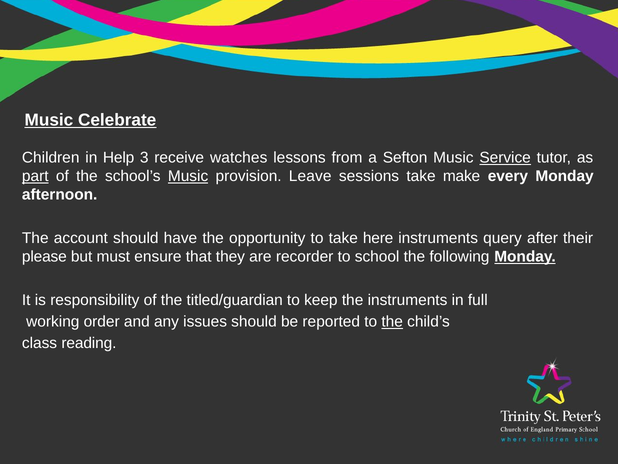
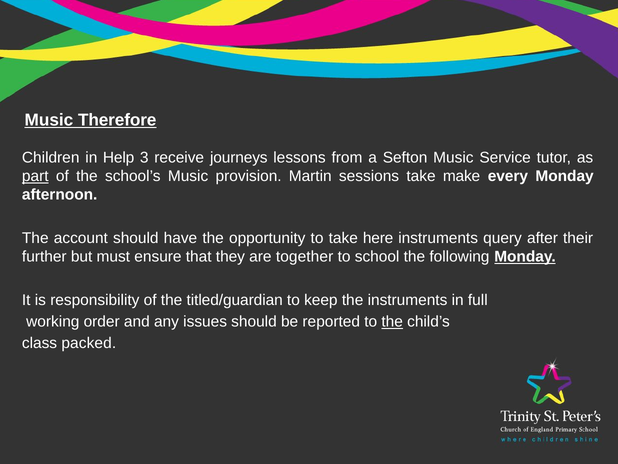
Celebrate: Celebrate -> Therefore
watches: watches -> journeys
Service underline: present -> none
Music at (188, 176) underline: present -> none
Leave: Leave -> Martin
please: please -> further
recorder: recorder -> together
reading: reading -> packed
